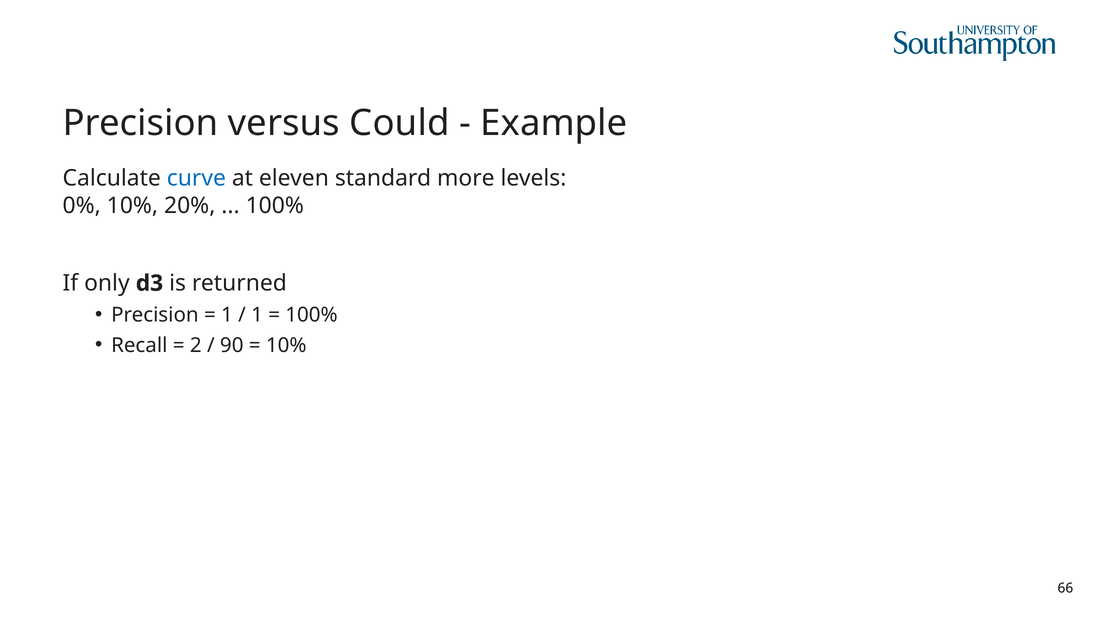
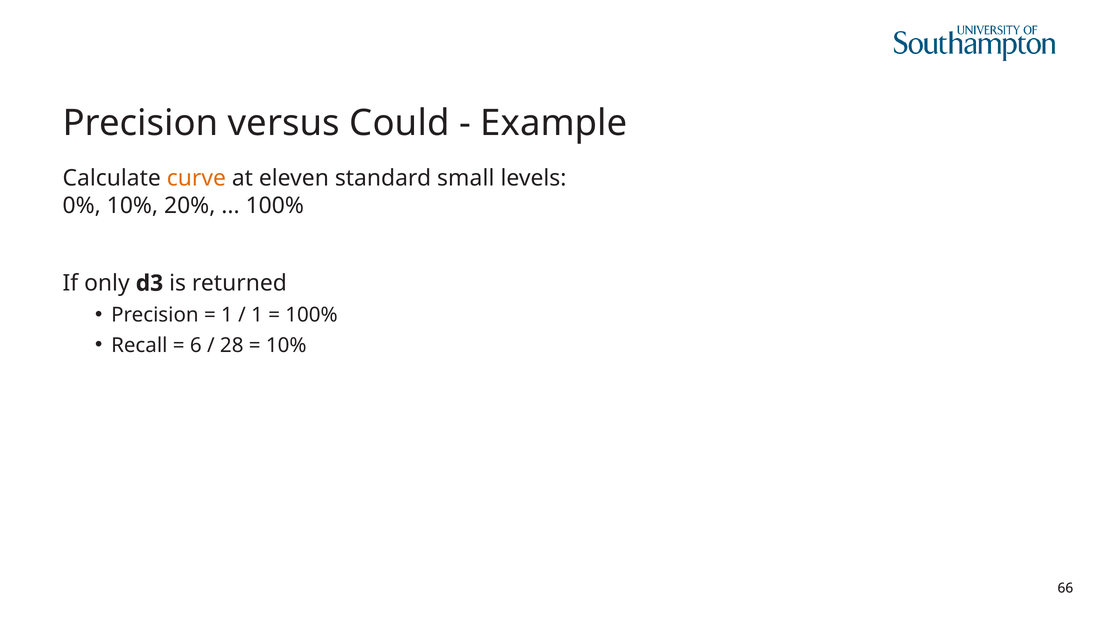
curve colour: blue -> orange
more: more -> small
2: 2 -> 6
90: 90 -> 28
